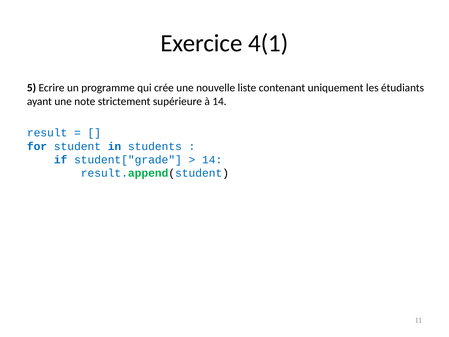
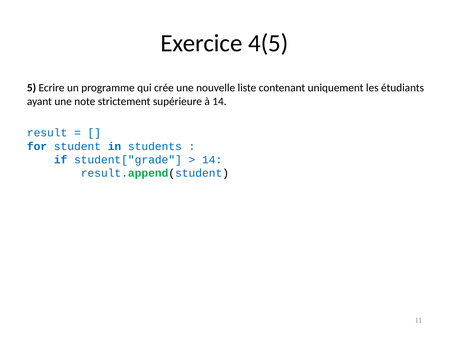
4(1: 4(1 -> 4(5
